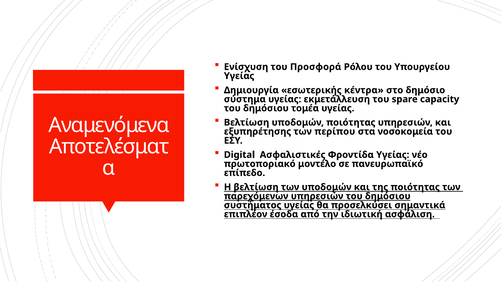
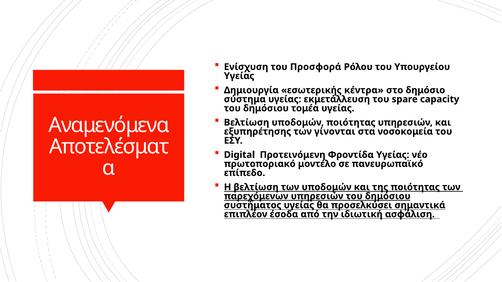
περίπου: περίπου -> γίνονται
Ασφαλιστικές: Ασφαλιστικές -> Προτεινόμενη
